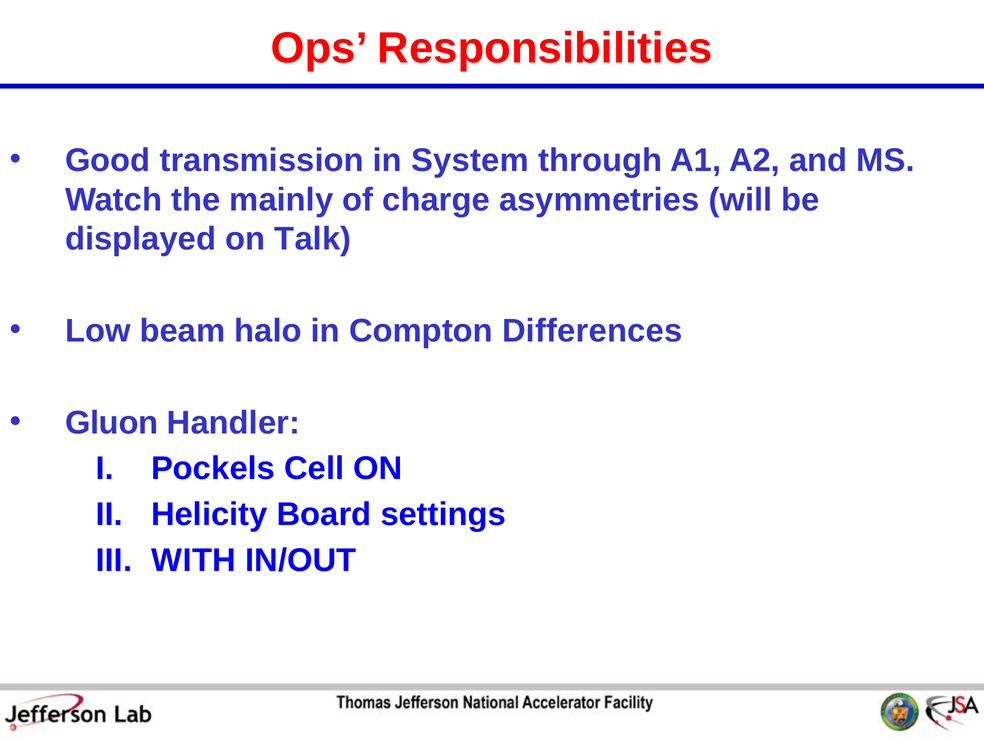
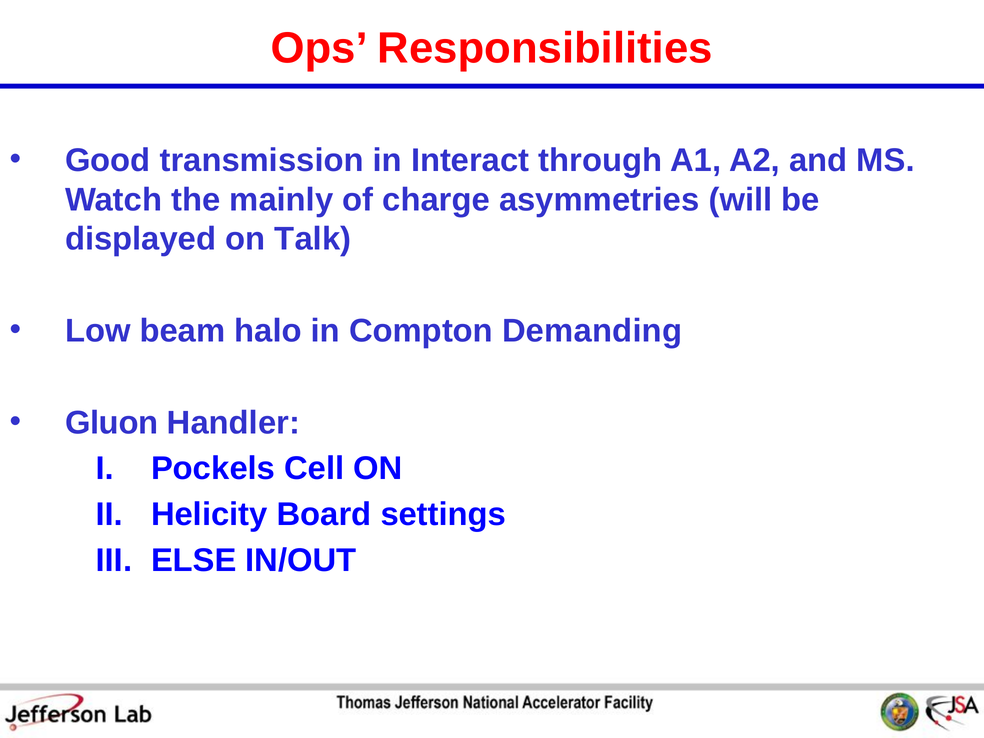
System: System -> Interact
Differences: Differences -> Demanding
WITH: WITH -> ELSE
